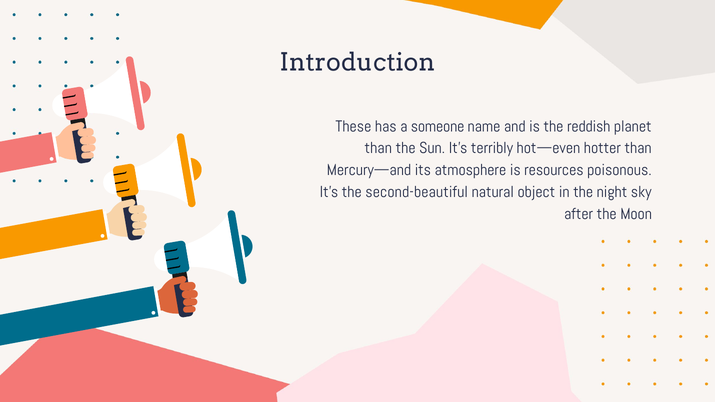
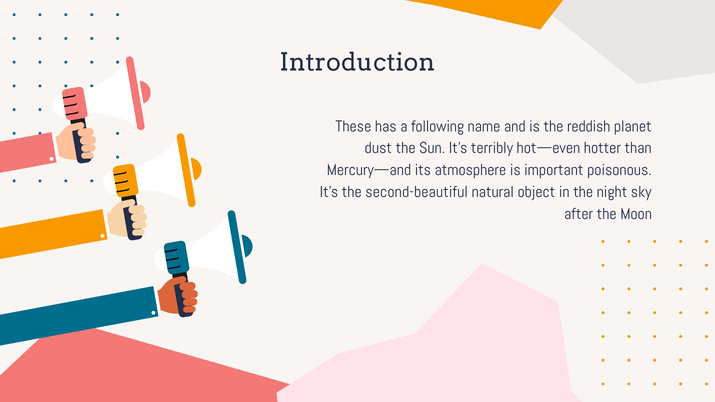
someone: someone -> following
than at (378, 148): than -> dust
resources: resources -> important
